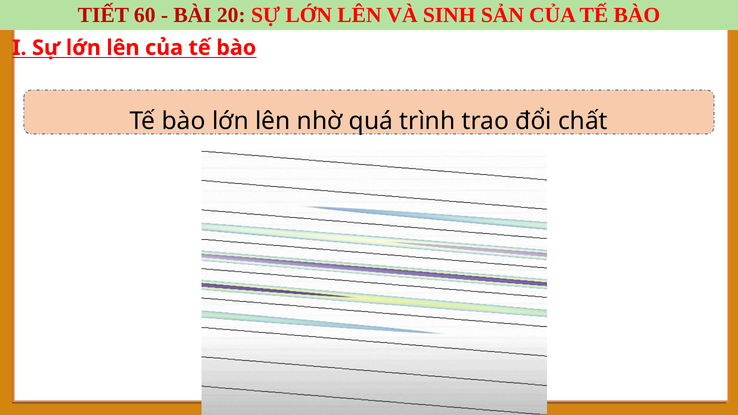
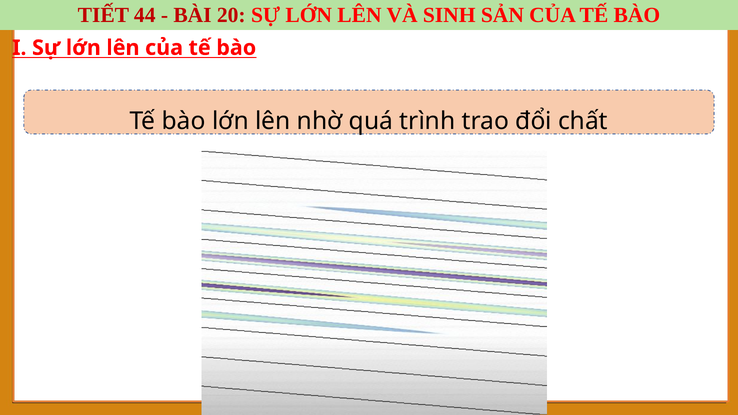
60: 60 -> 44
